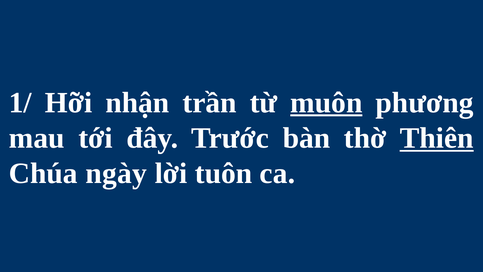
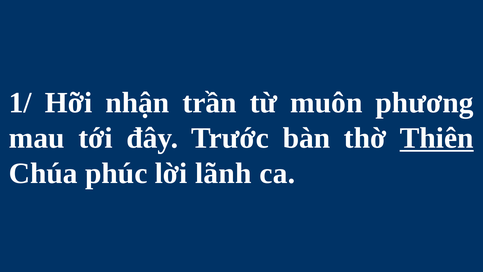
muôn underline: present -> none
ngày: ngày -> phúc
tuôn: tuôn -> lãnh
